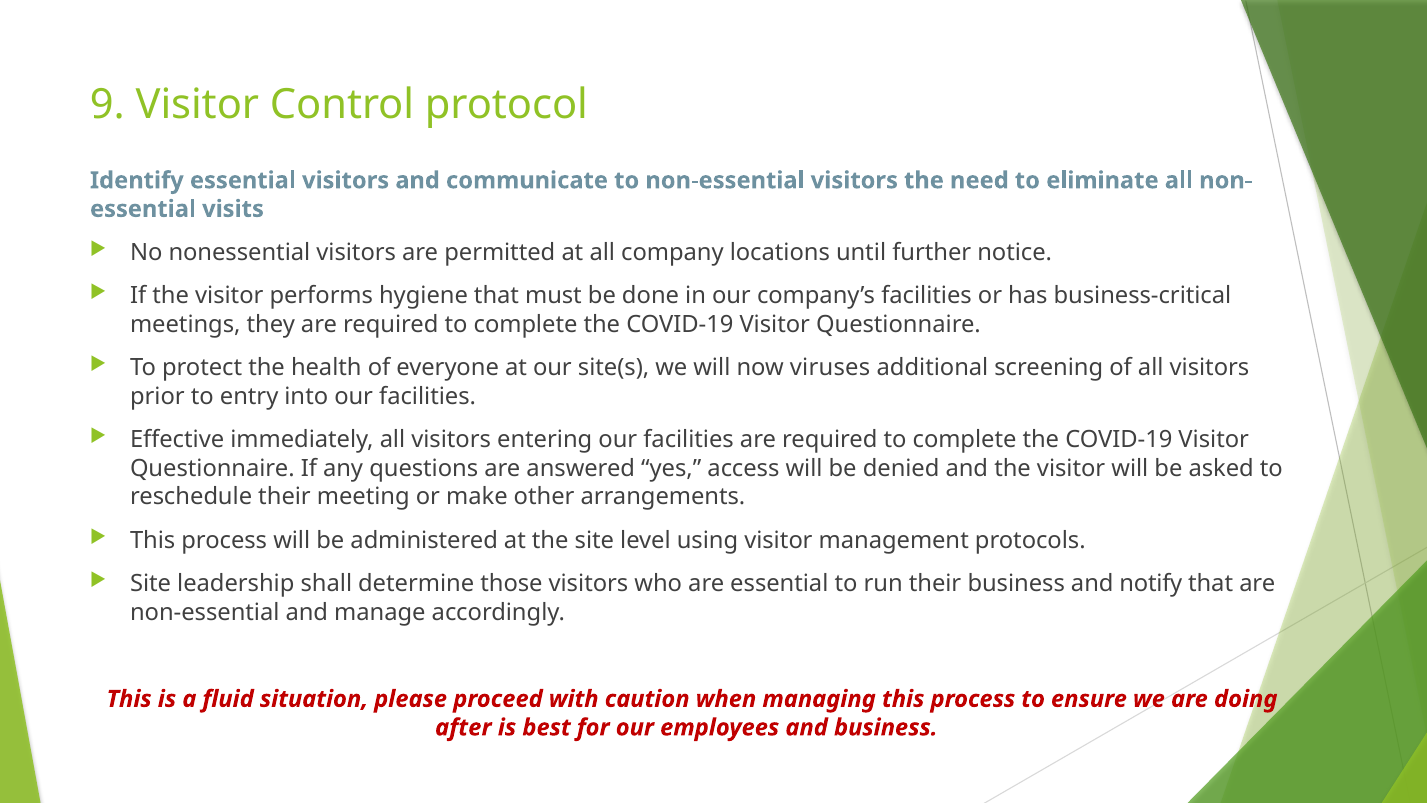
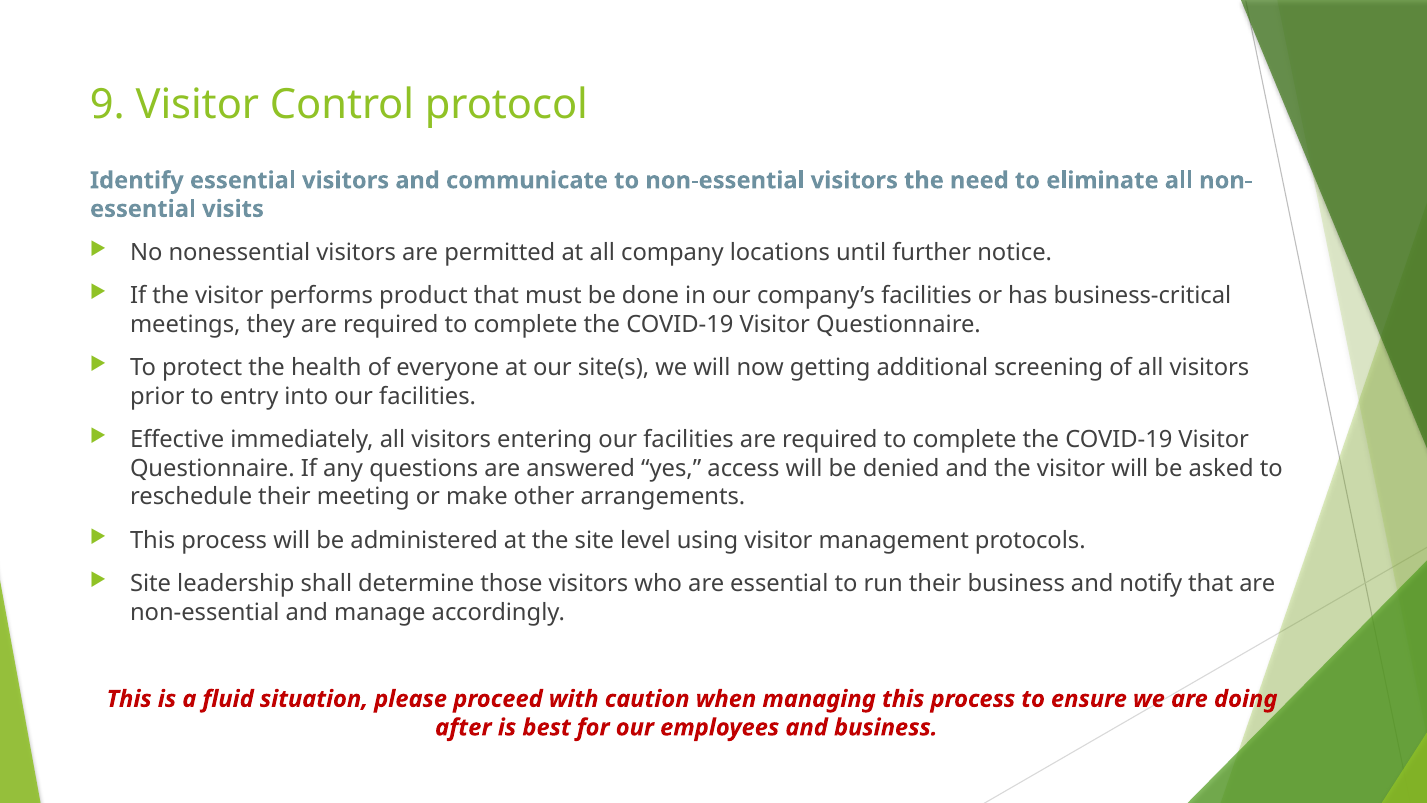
hygiene: hygiene -> product
viruses: viruses -> getting
